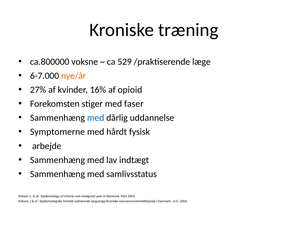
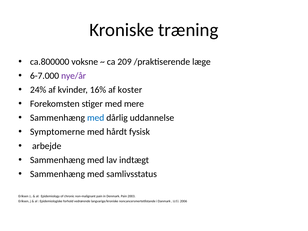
529: 529 -> 209
nye/år colour: orange -> purple
27%: 27% -> 24%
opioid: opioid -> koster
faser: faser -> mere
